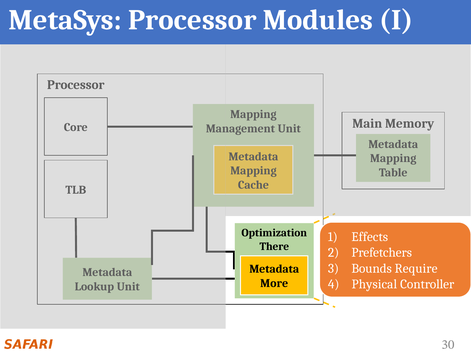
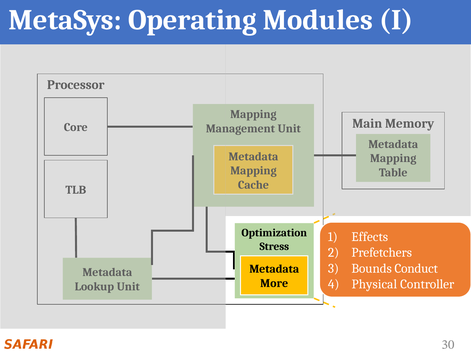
MetaSys Processor: Processor -> Operating
There: There -> Stress
Require: Require -> Conduct
